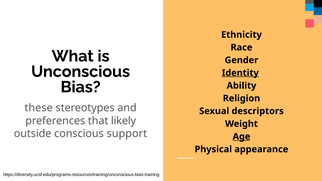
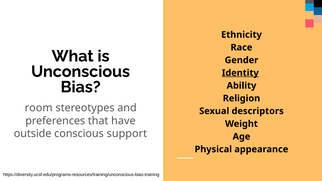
these: these -> room
likely: likely -> have
Age underline: present -> none
